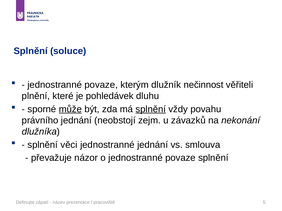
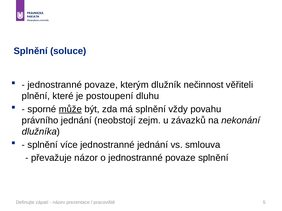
pohledávek: pohledávek -> postoupení
splnění at (151, 109) underline: present -> none
věci: věci -> více
